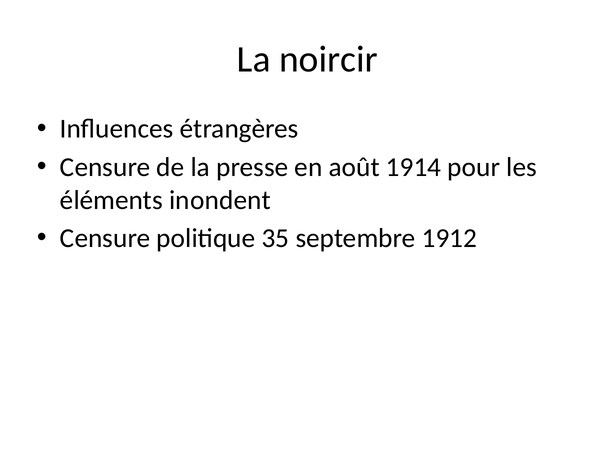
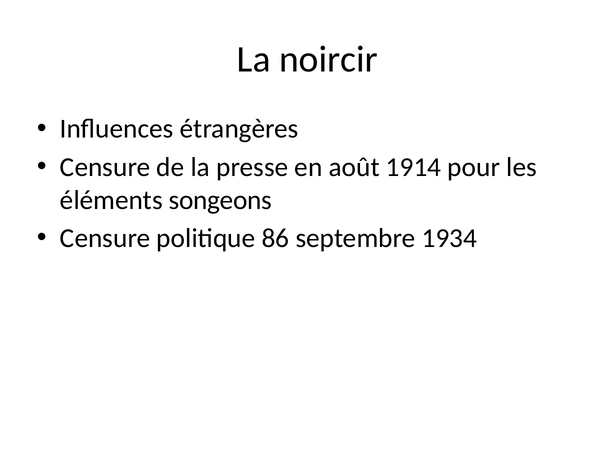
inondent: inondent -> songeons
35: 35 -> 86
1912: 1912 -> 1934
